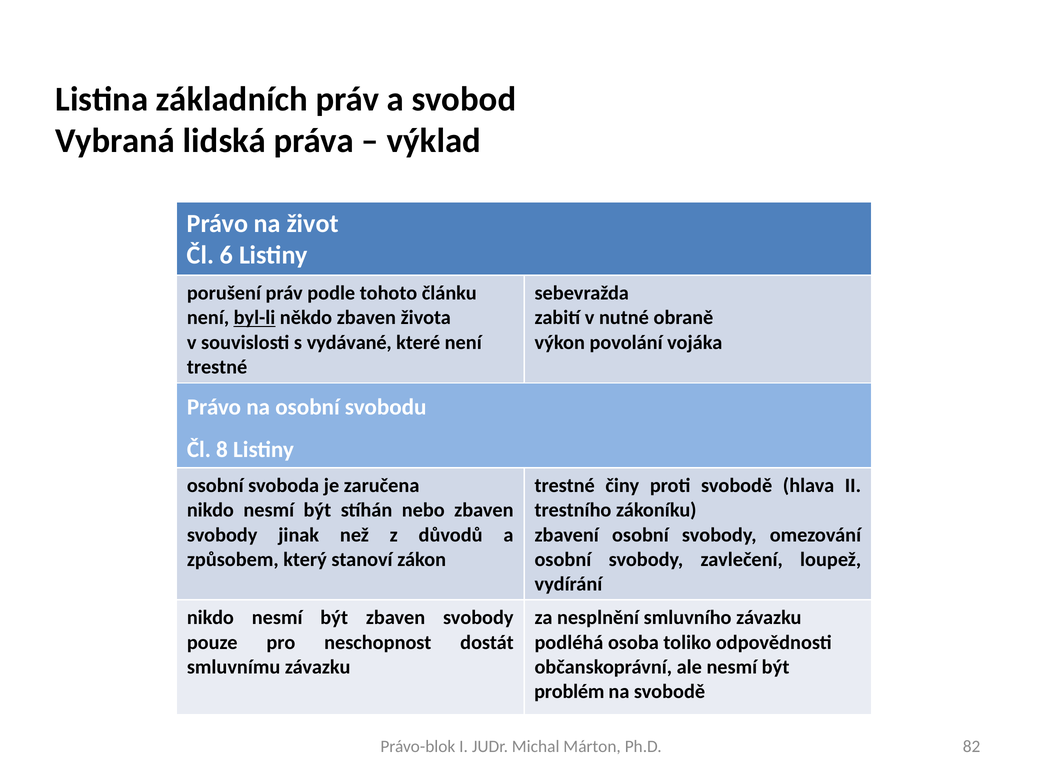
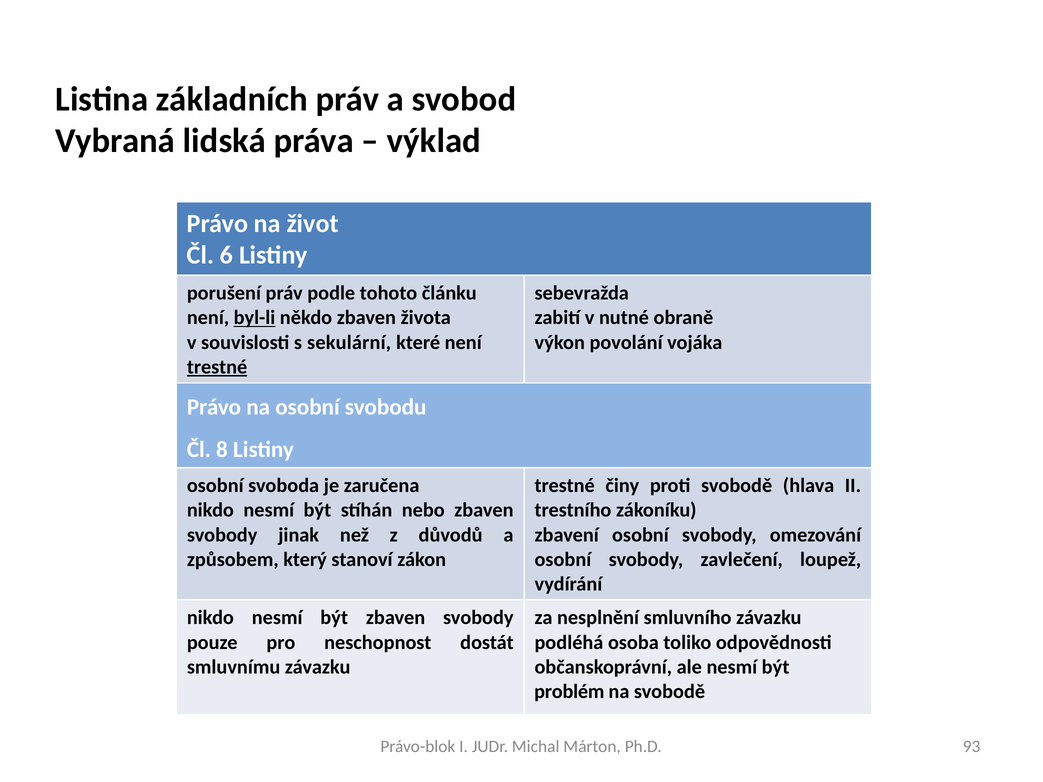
vydávané: vydávané -> sekulární
trestné at (217, 367) underline: none -> present
82: 82 -> 93
